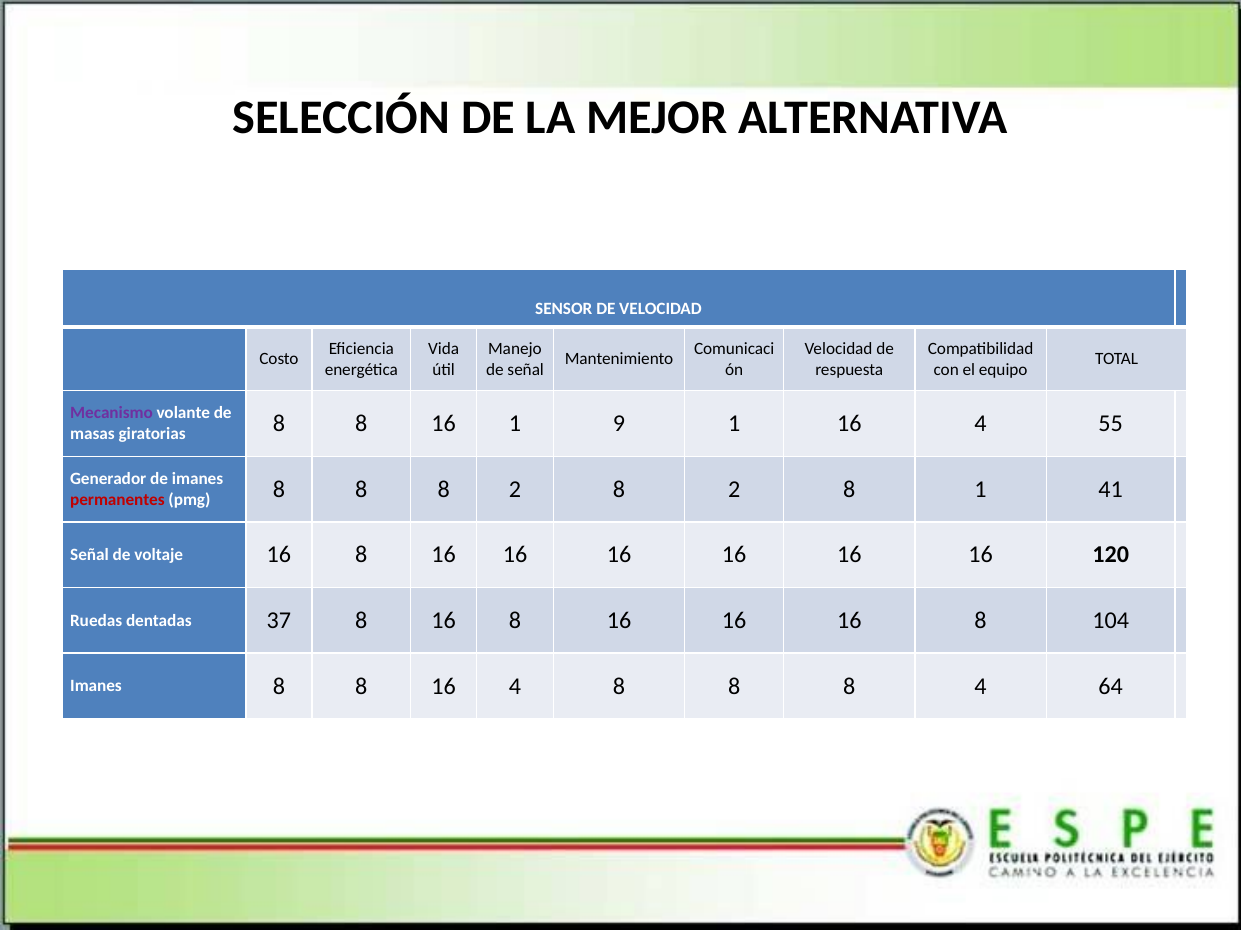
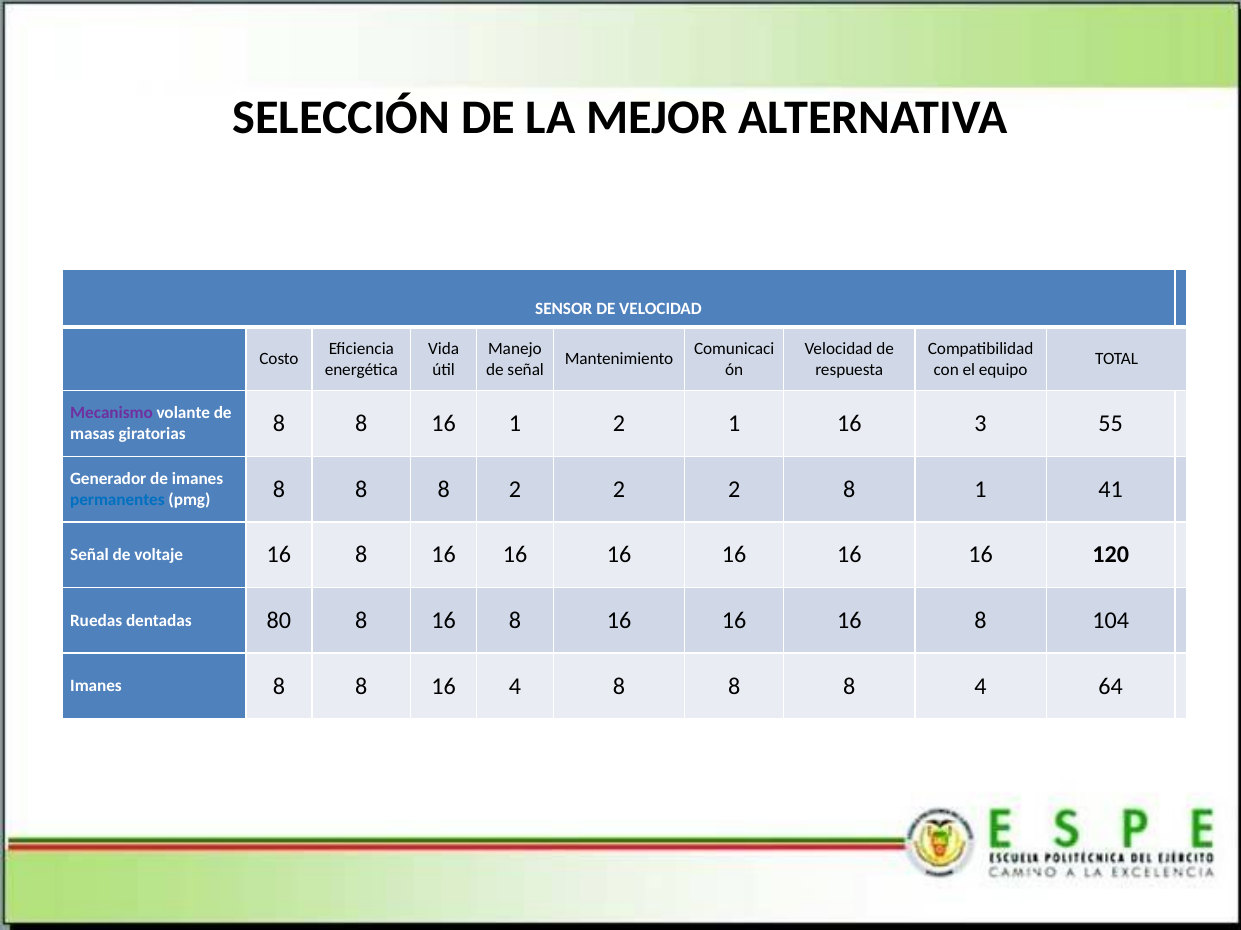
1 9: 9 -> 2
1 16 4: 4 -> 3
permanentes colour: red -> blue
8 8 2 8: 8 -> 2
37: 37 -> 80
